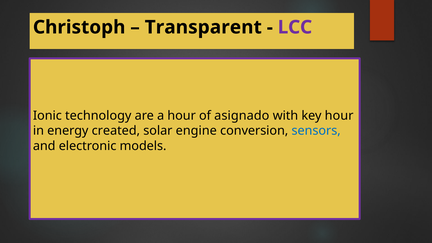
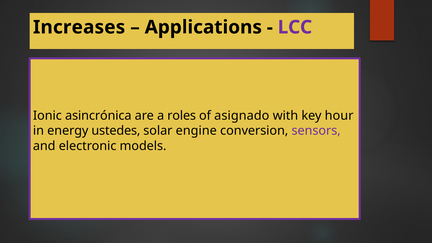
Christoph: Christoph -> Increases
Transparent: Transparent -> Applications
technology: technology -> asincrónica
a hour: hour -> roles
created: created -> ustedes
sensors colour: blue -> purple
